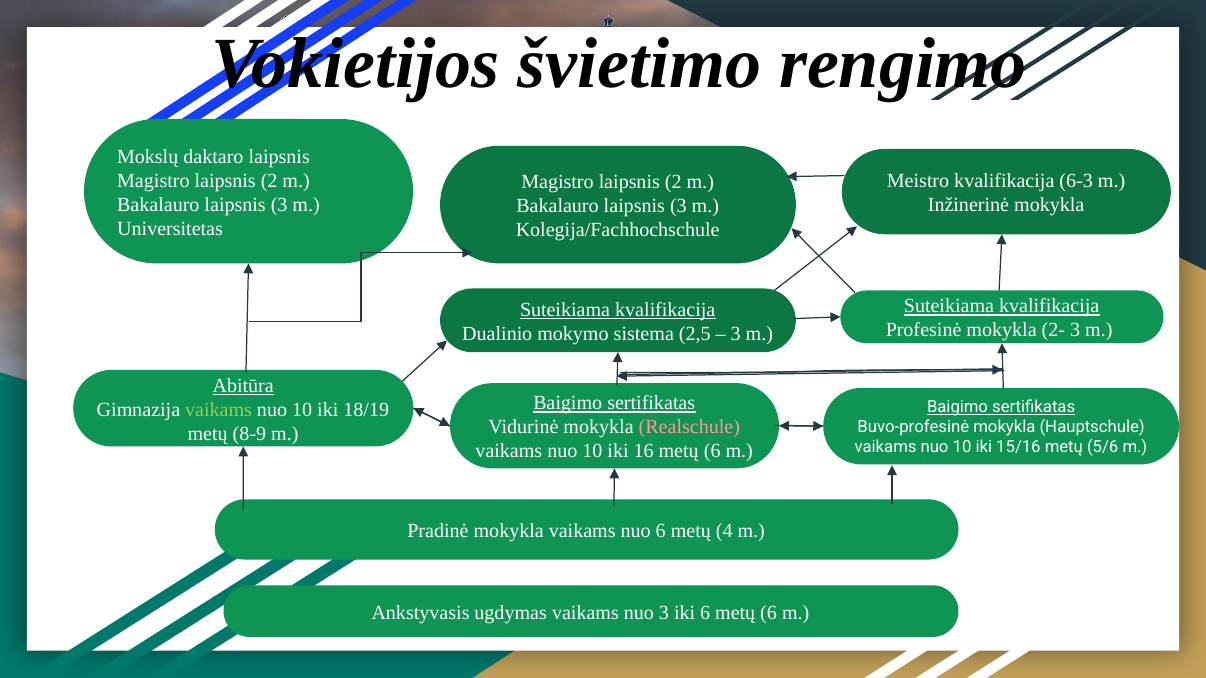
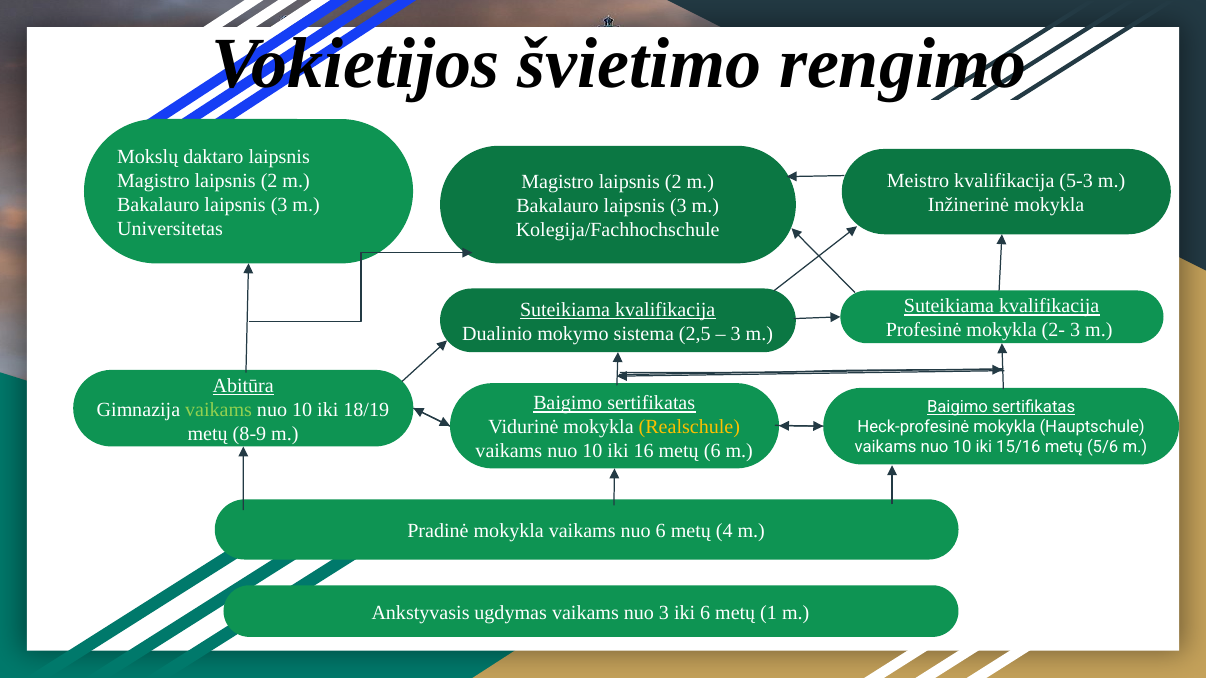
6-3: 6-3 -> 5-3
Realschule colour: pink -> yellow
Buvo-profesinė: Buvo-profesinė -> Heck-profesinė
6 metų 6: 6 -> 1
